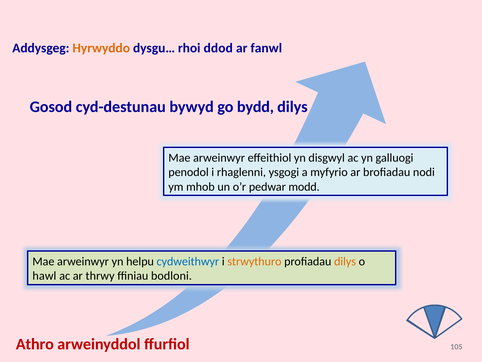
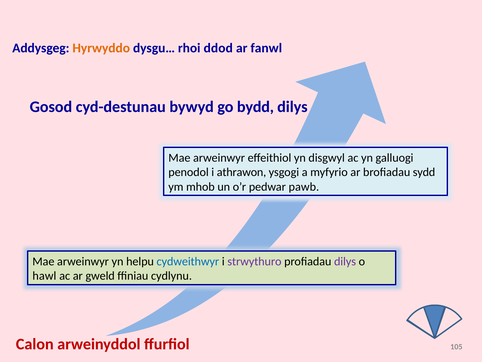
rhaglenni: rhaglenni -> athrawon
nodi: nodi -> sydd
modd: modd -> pawb
strwythuro colour: orange -> purple
dilys at (345, 261) colour: orange -> purple
thrwy: thrwy -> gweld
bodloni: bodloni -> cydlynu
Athro: Athro -> Calon
